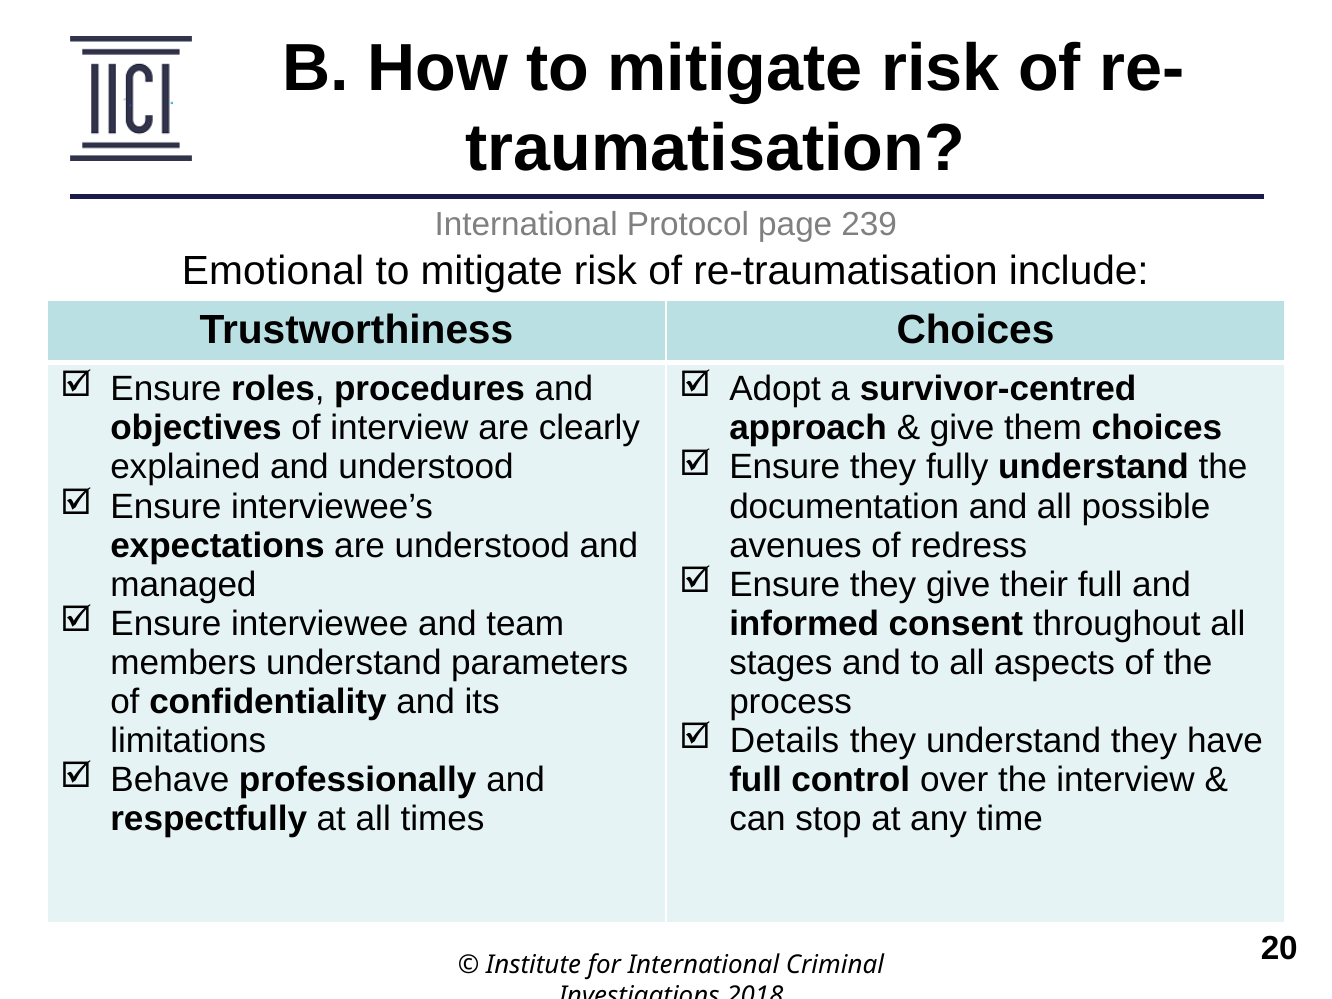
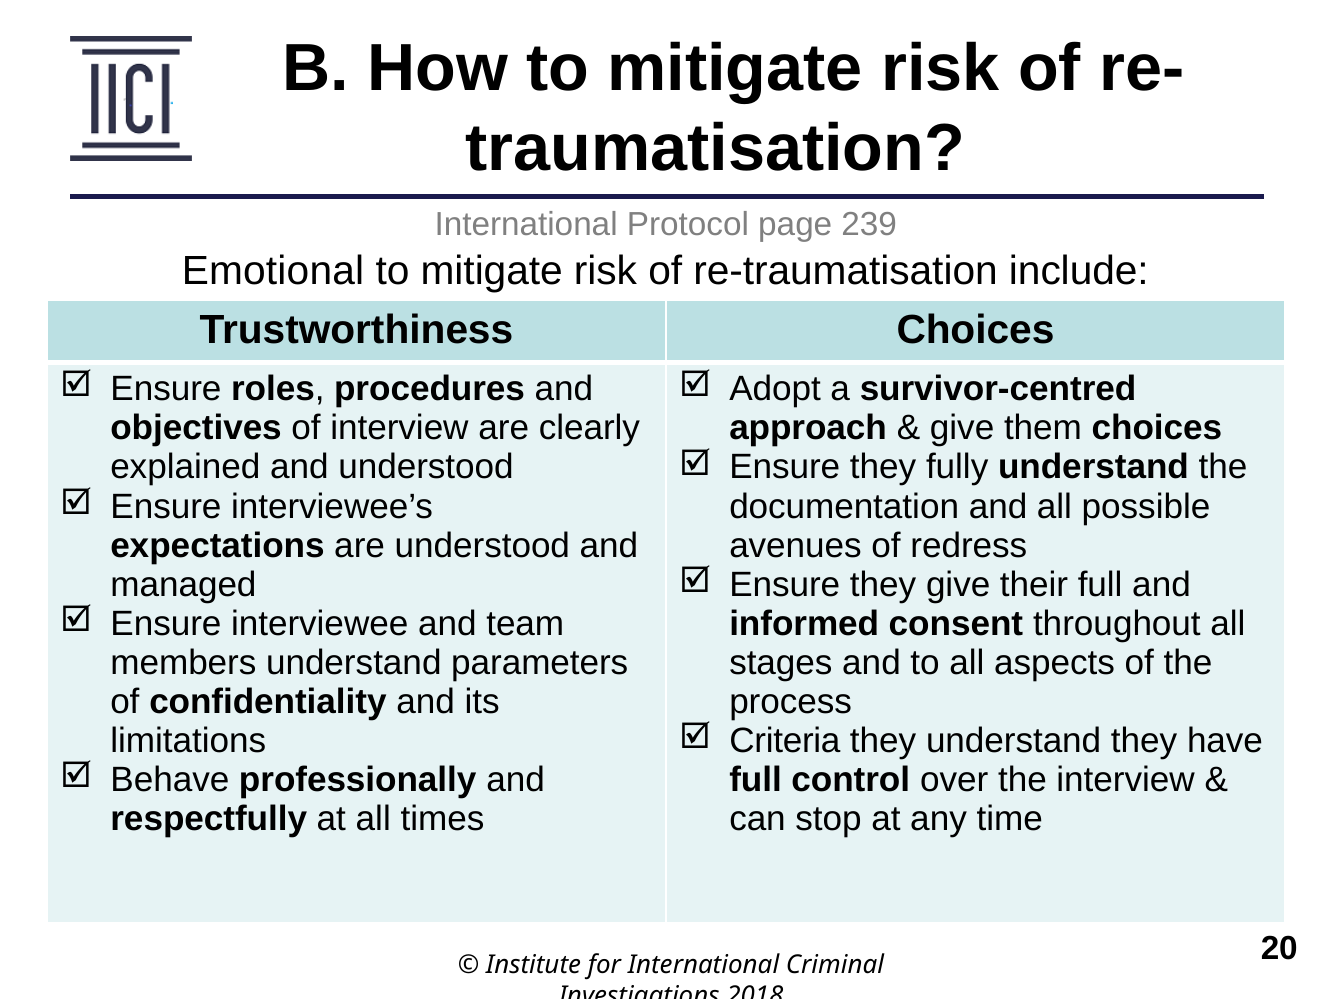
Details: Details -> Criteria
